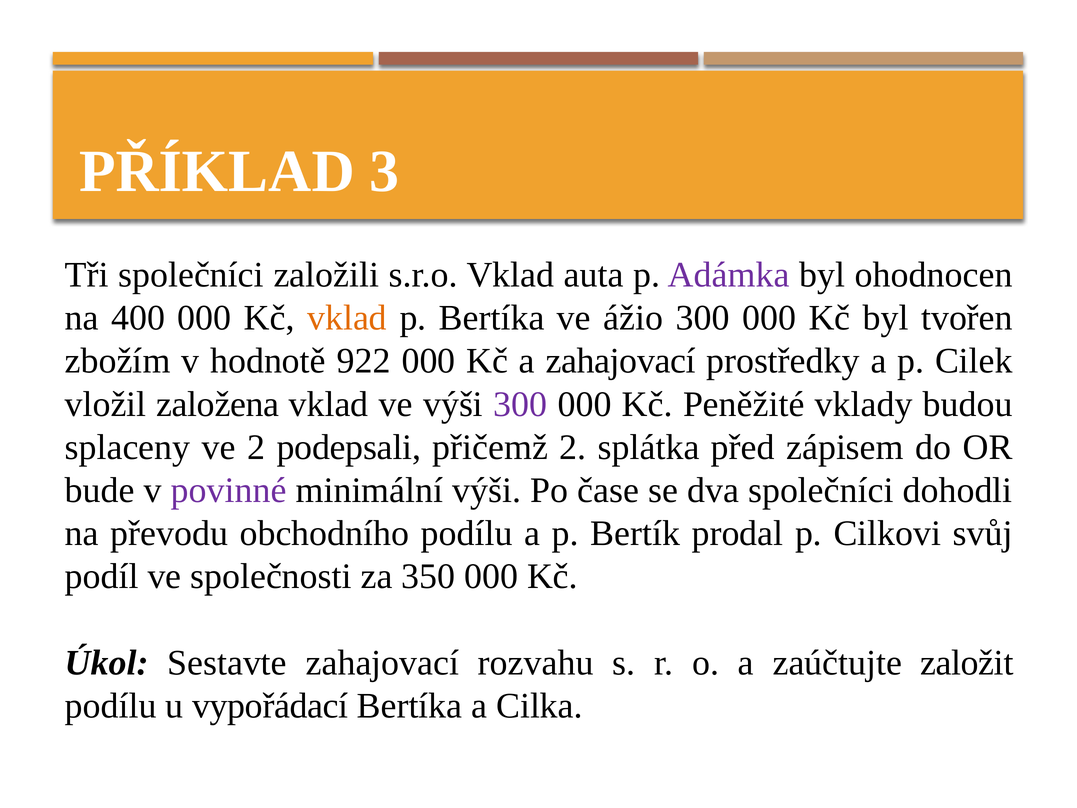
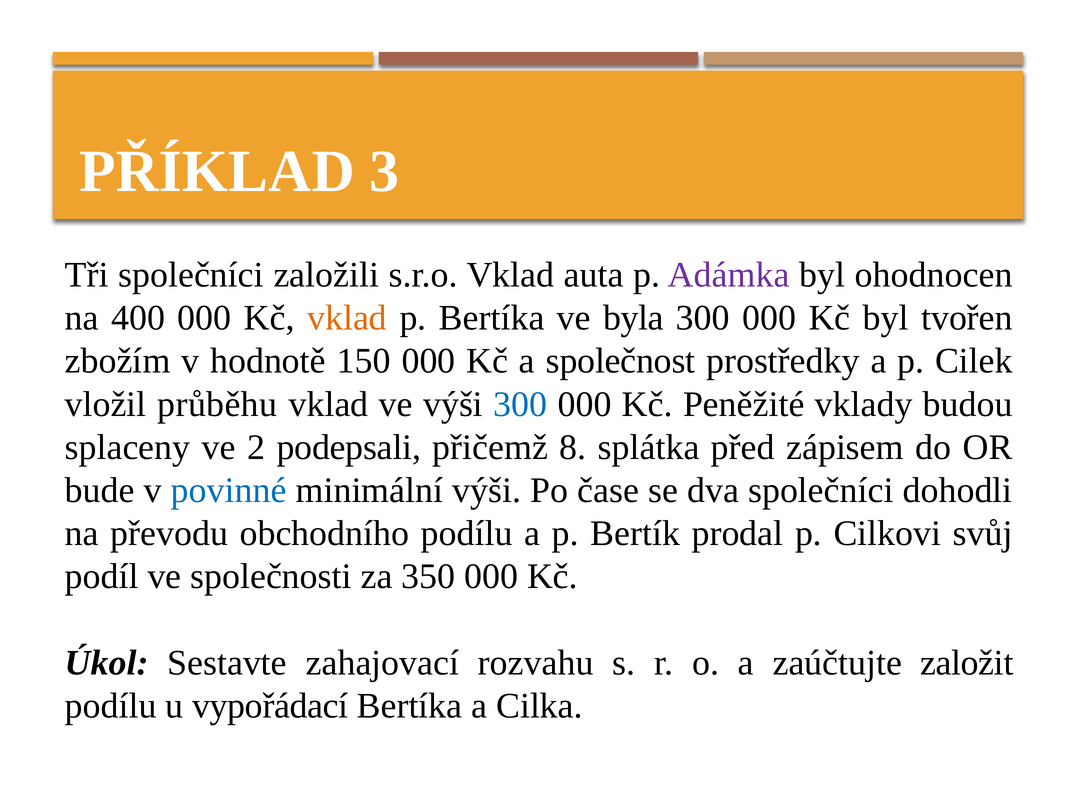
ážio: ážio -> byla
922: 922 -> 150
a zahajovací: zahajovací -> společnost
založena: založena -> průběhu
300 at (520, 404) colour: purple -> blue
přičemž 2: 2 -> 8
povinné colour: purple -> blue
